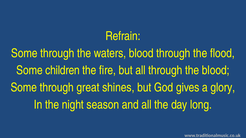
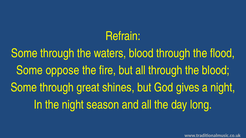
children: children -> oppose
a glory: glory -> night
